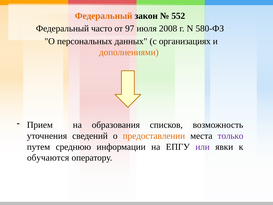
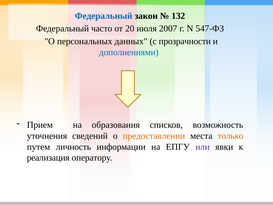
Федеральный at (104, 16) colour: orange -> blue
552: 552 -> 132
97: 97 -> 20
2008: 2008 -> 2007
580-ФЗ: 580-ФЗ -> 547-ФЗ
организациях: организациях -> прозрачности
дополнениями colour: orange -> blue
только colour: purple -> orange
среднюю: среднюю -> личность
обучаются: обучаются -> реализация
